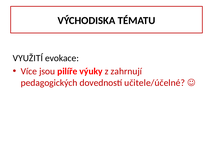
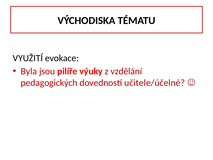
Více: Více -> Byla
zahrnují: zahrnují -> vzdělání
